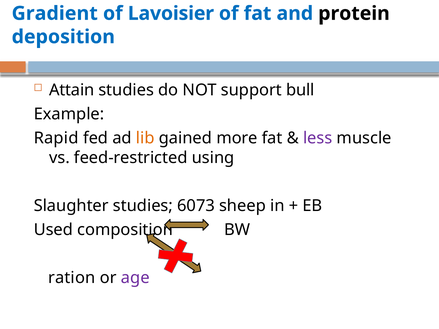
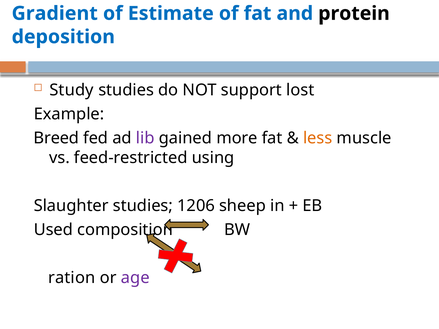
Lavoisier: Lavoisier -> Estimate
Attain: Attain -> Study
bull: bull -> lost
Rapid: Rapid -> Breed
lib colour: orange -> purple
less colour: purple -> orange
6073: 6073 -> 1206
